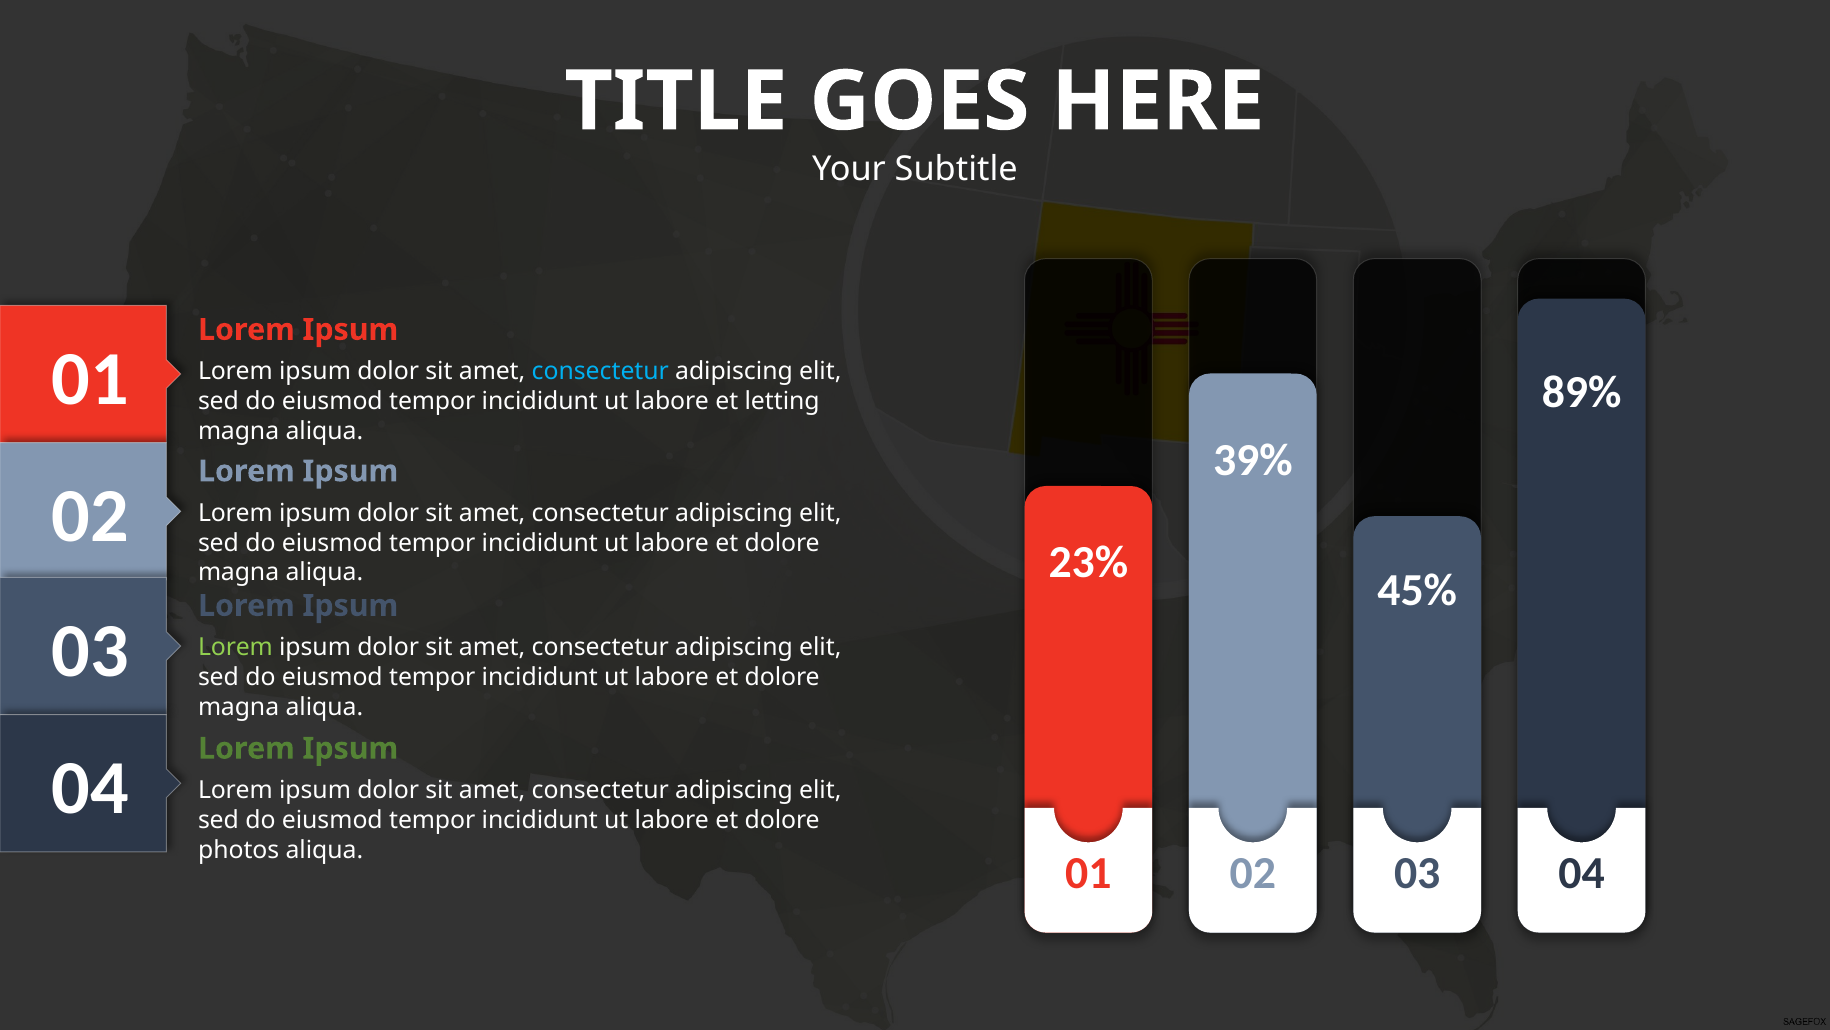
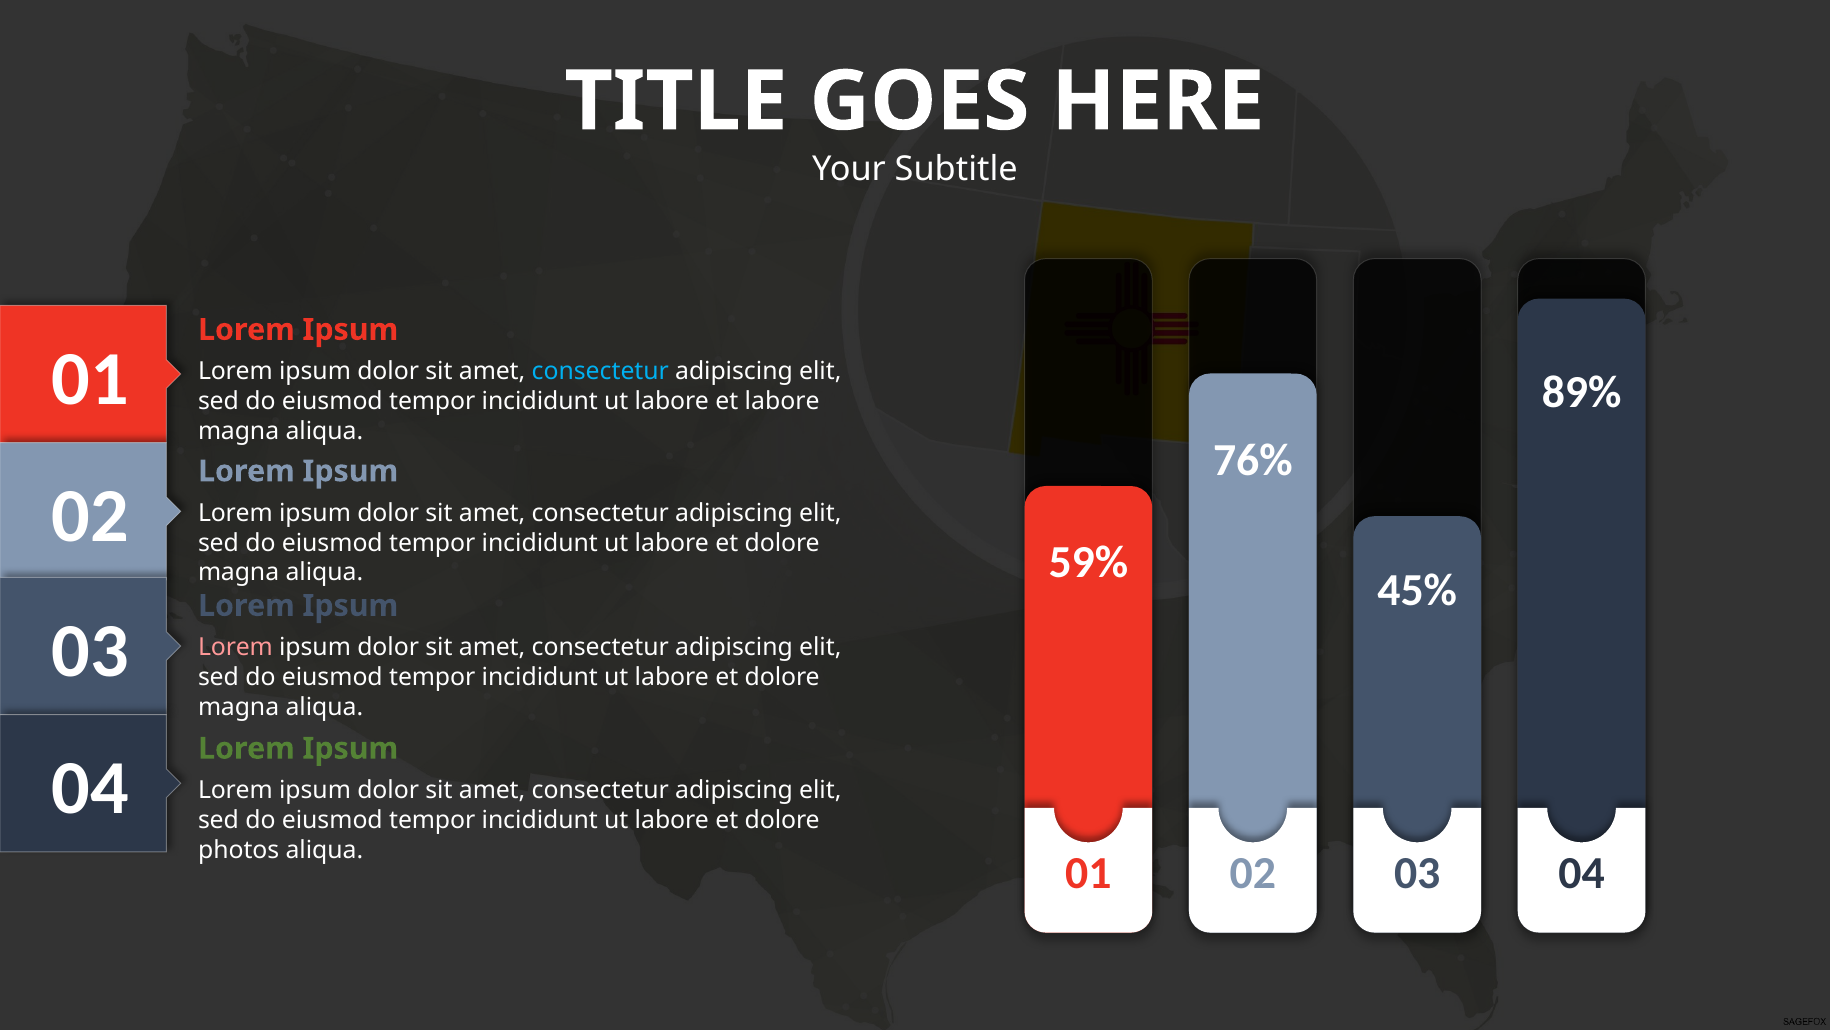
et letting: letting -> labore
39%: 39% -> 76%
23%: 23% -> 59%
Lorem at (235, 647) colour: light green -> pink
